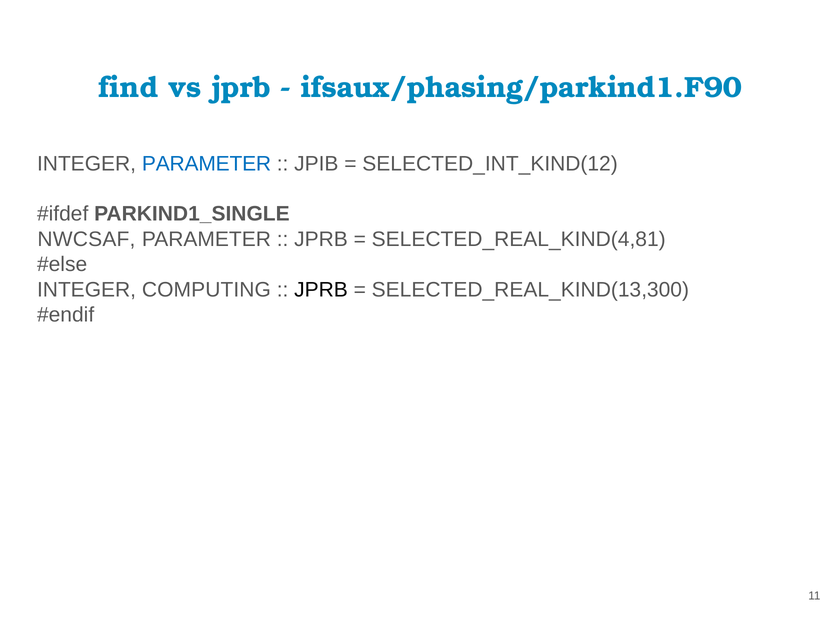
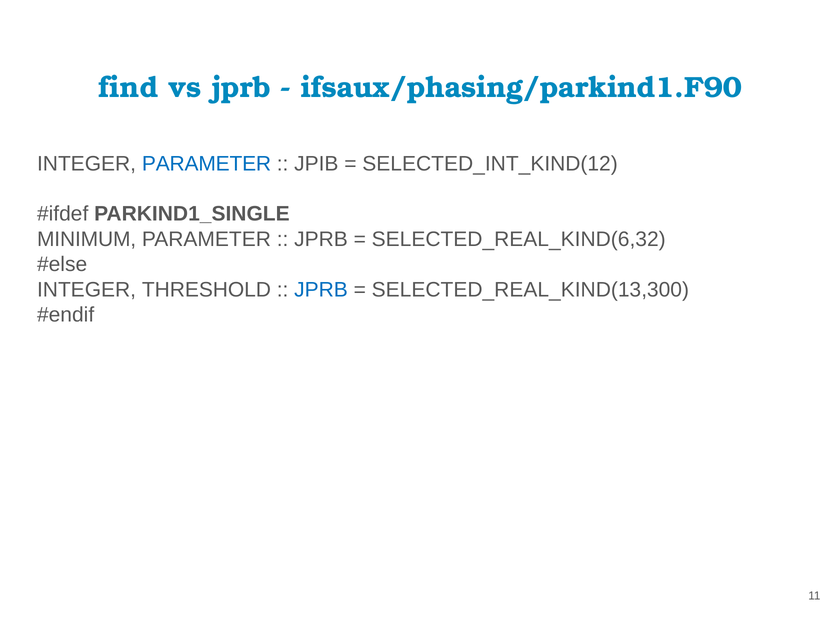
NWCSAF: NWCSAF -> MINIMUM
SELECTED_REAL_KIND(4,81: SELECTED_REAL_KIND(4,81 -> SELECTED_REAL_KIND(6,32
COMPUTING: COMPUTING -> THRESHOLD
JPRB at (321, 290) colour: black -> blue
